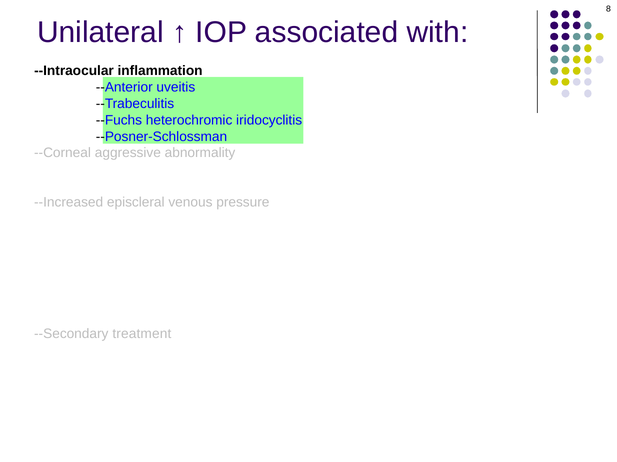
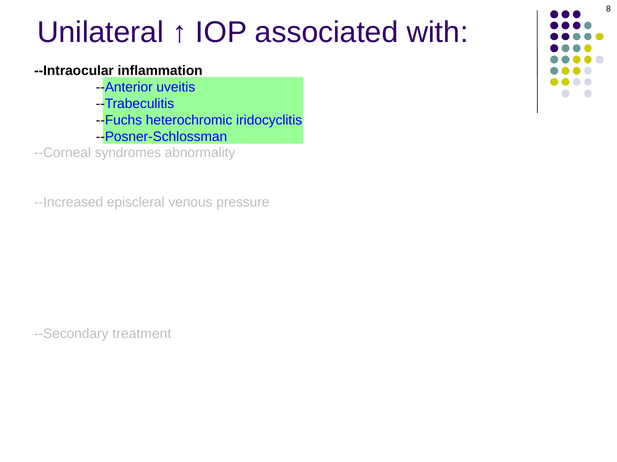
aggressive: aggressive -> syndromes
